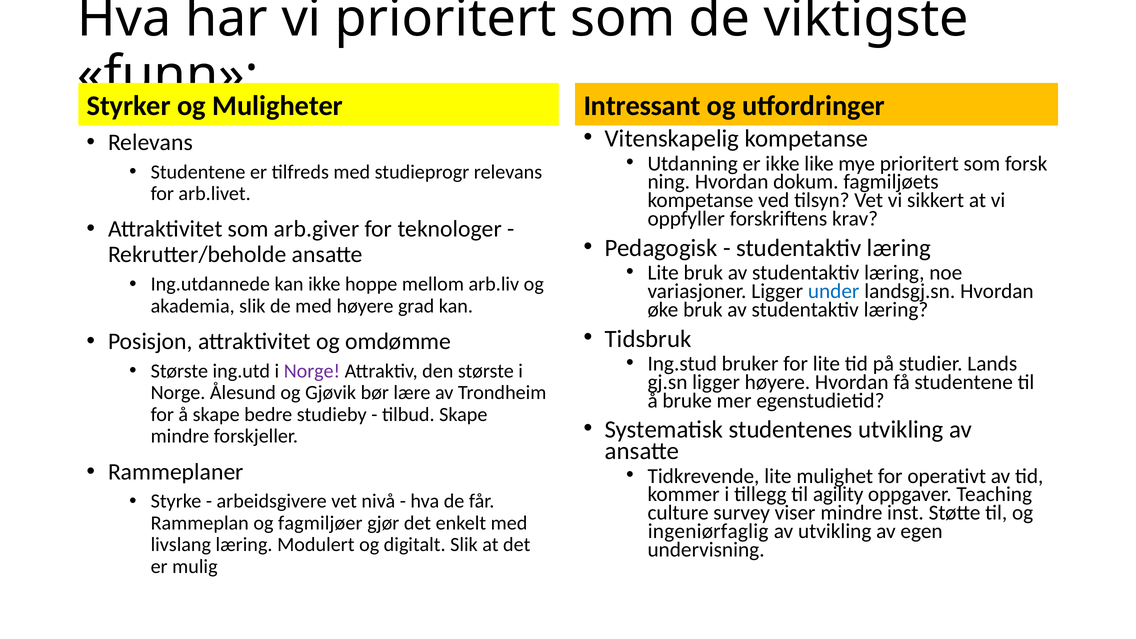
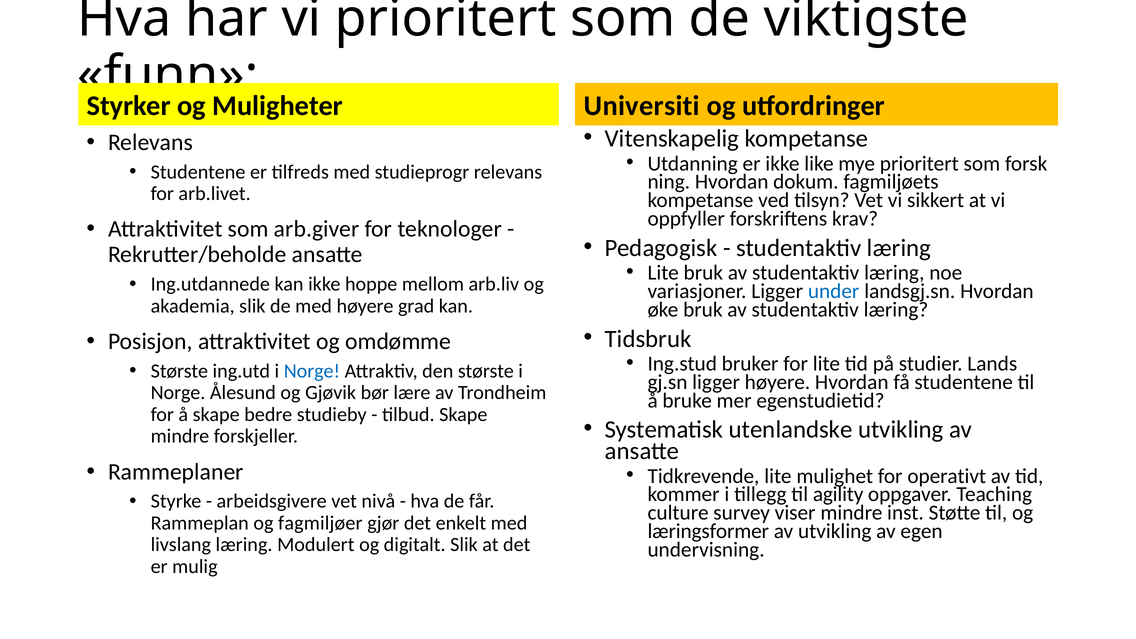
Intressant: Intressant -> Universiti
Norge at (312, 371) colour: purple -> blue
studentenes: studentenes -> utenlandske
ingeniørfaglig: ingeniørfaglig -> læringsformer
